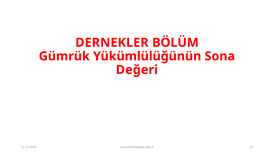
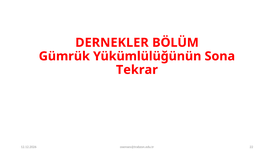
Değeri: Değeri -> Tekrar
